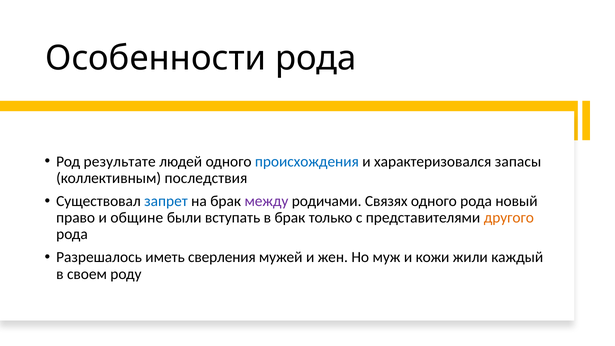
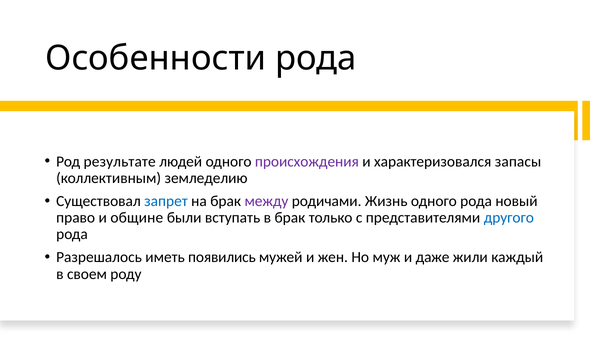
происхождения colour: blue -> purple
последствия: последствия -> земледелию
Связях: Связях -> Жизнь
другого colour: orange -> blue
сверления: сверления -> появились
кожи: кожи -> даже
